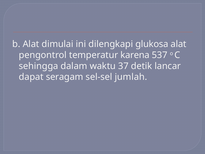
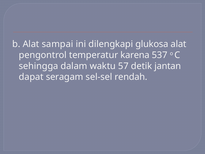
dimulai: dimulai -> sampai
37: 37 -> 57
lancar: lancar -> jantan
jumlah: jumlah -> rendah
